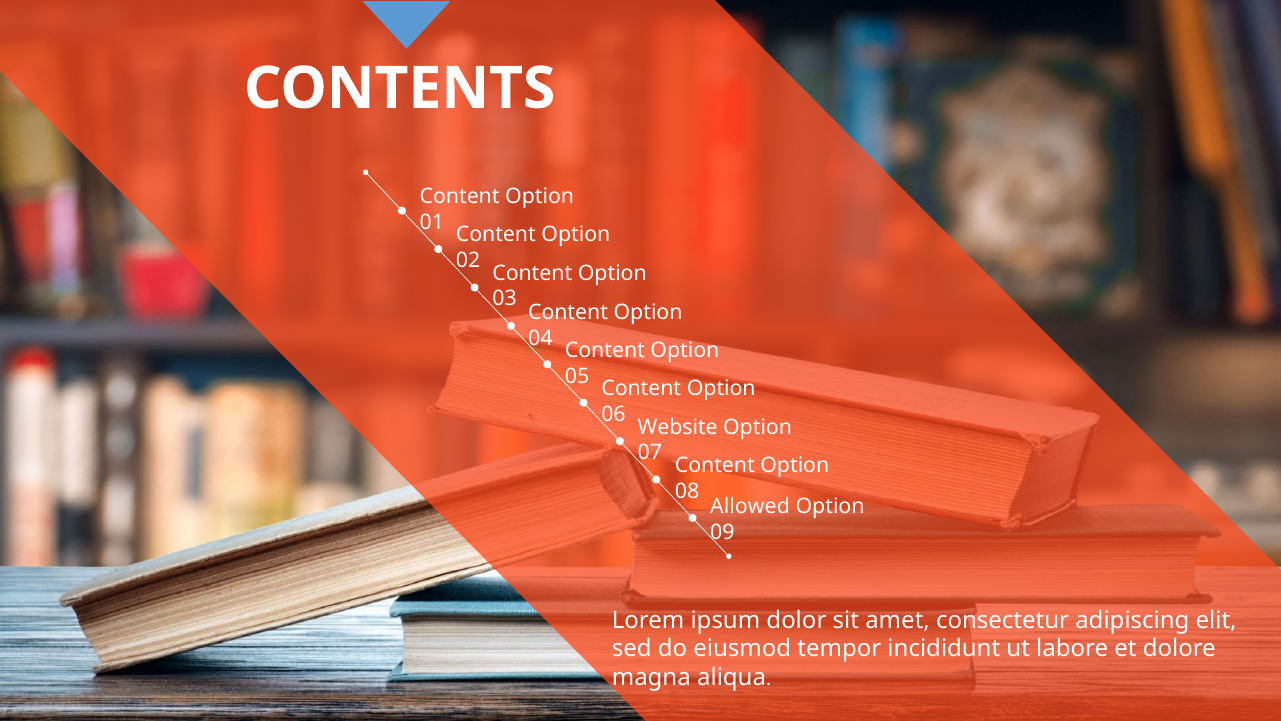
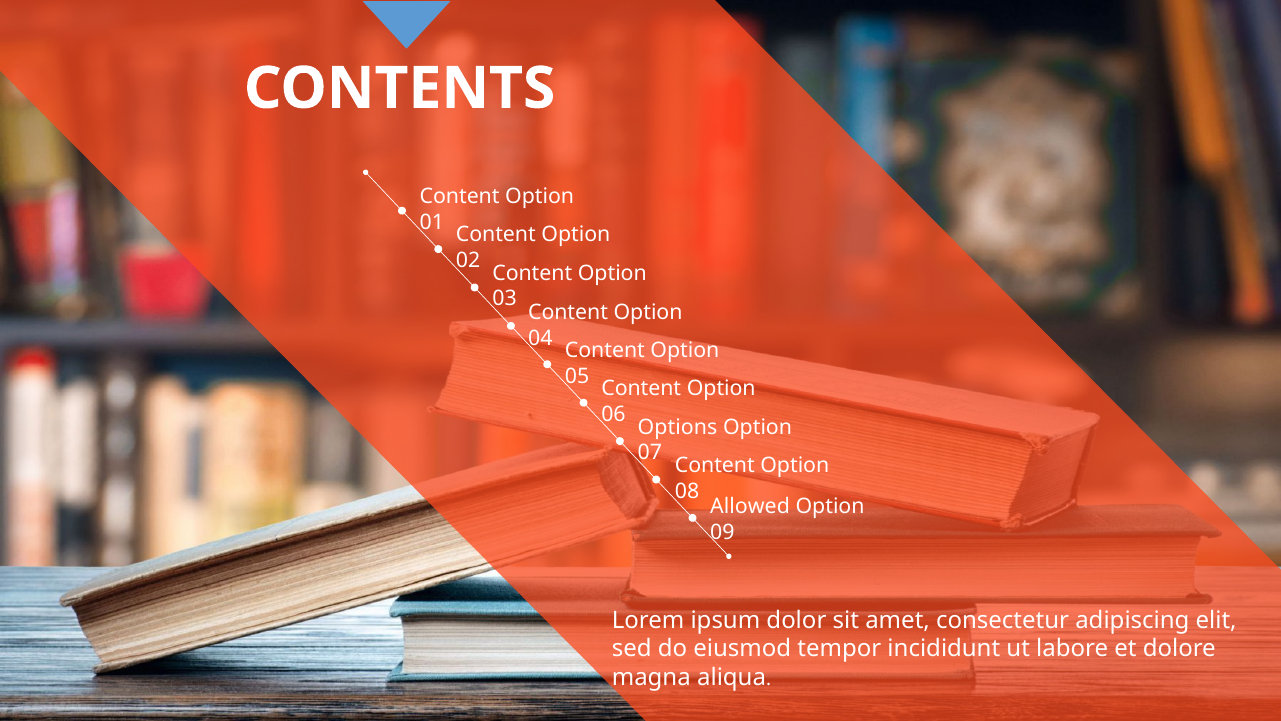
Website: Website -> Options
